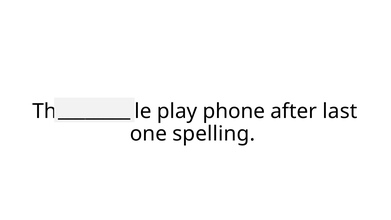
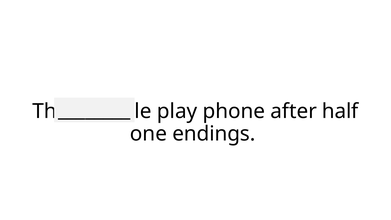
last: last -> half
spelling: spelling -> endings
